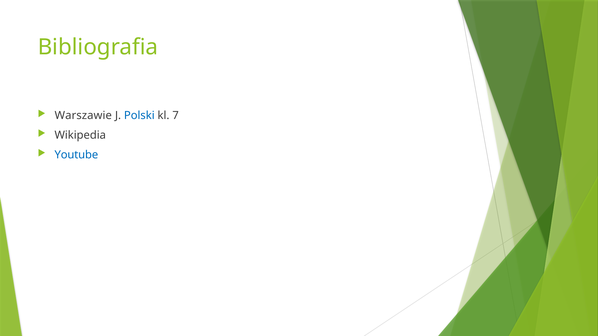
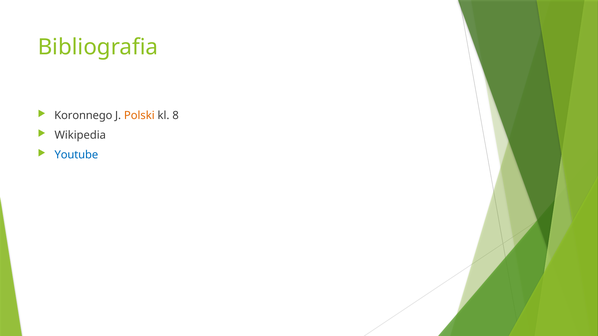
Warszawie: Warszawie -> Koronnego
Polski colour: blue -> orange
7: 7 -> 8
